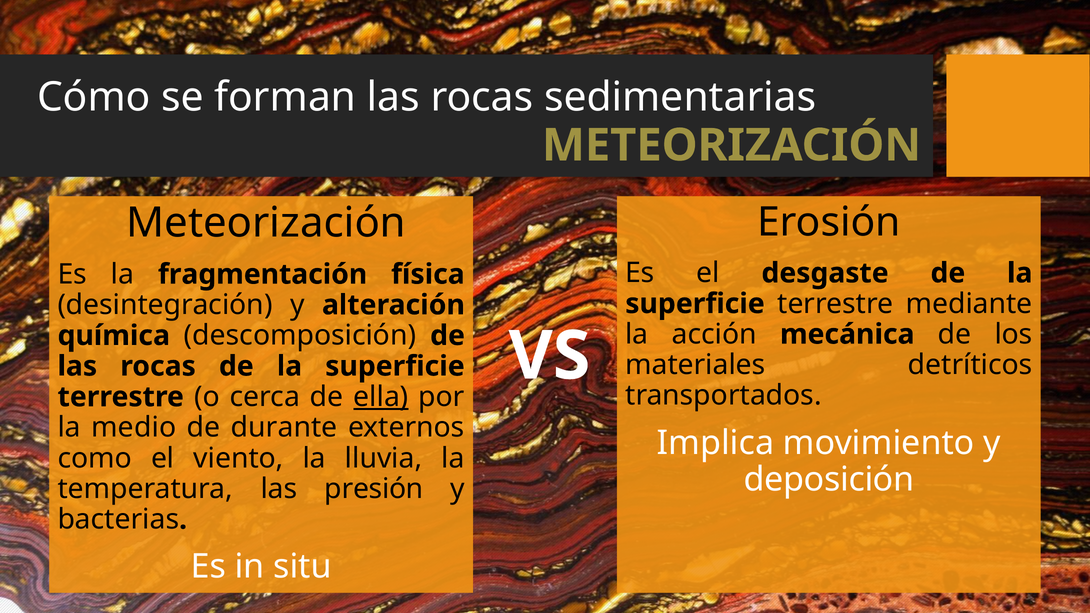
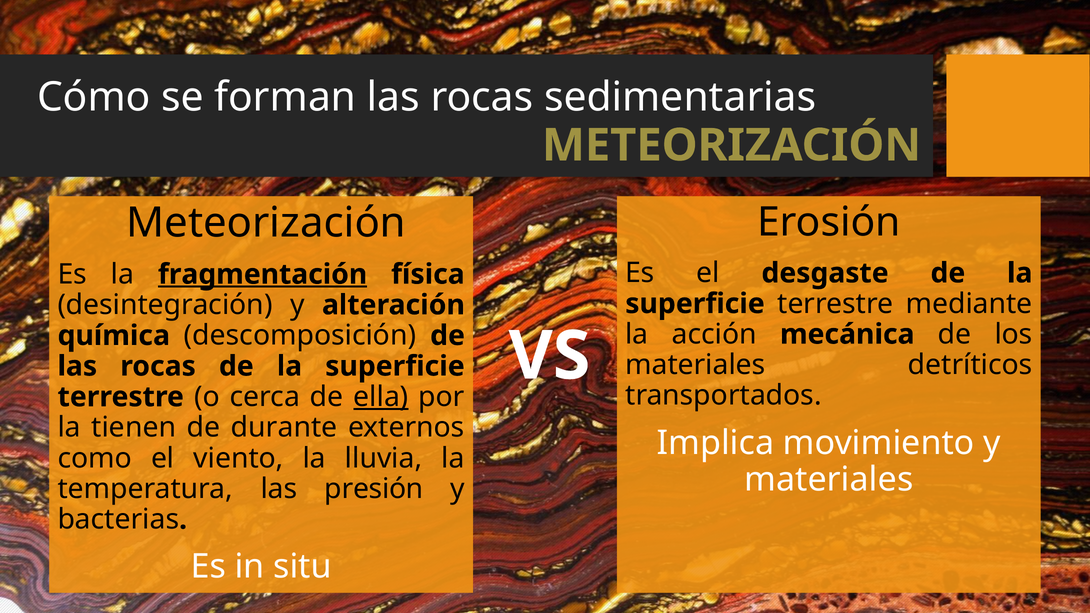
fragmentación underline: none -> present
medio: medio -> tienen
deposición at (829, 480): deposición -> materiales
